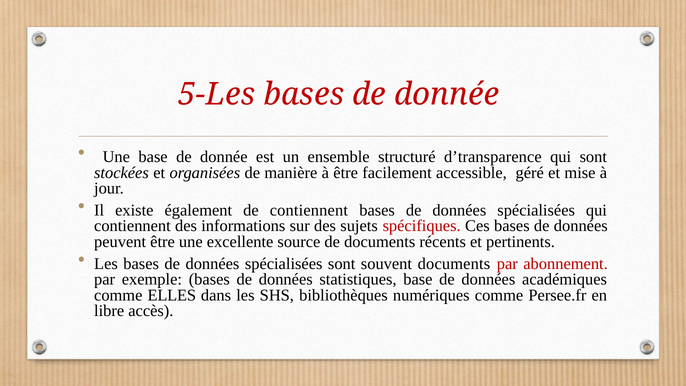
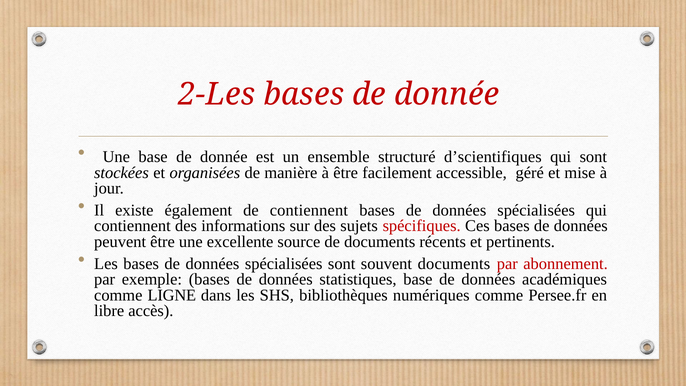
5-Les: 5-Les -> 2-Les
d’transparence: d’transparence -> d’scientifiques
ELLES: ELLES -> LIGNE
